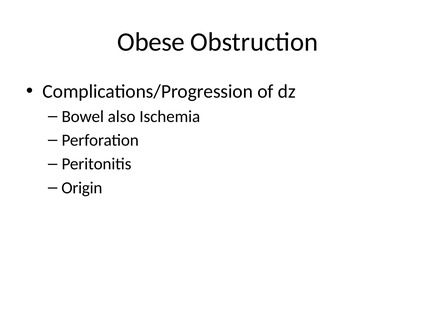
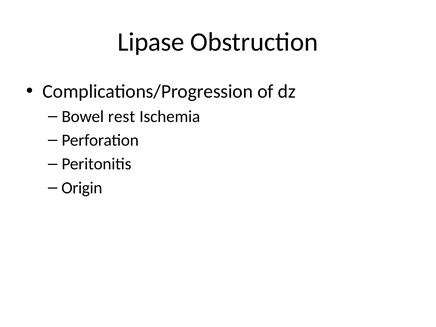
Obese: Obese -> Lipase
also: also -> rest
